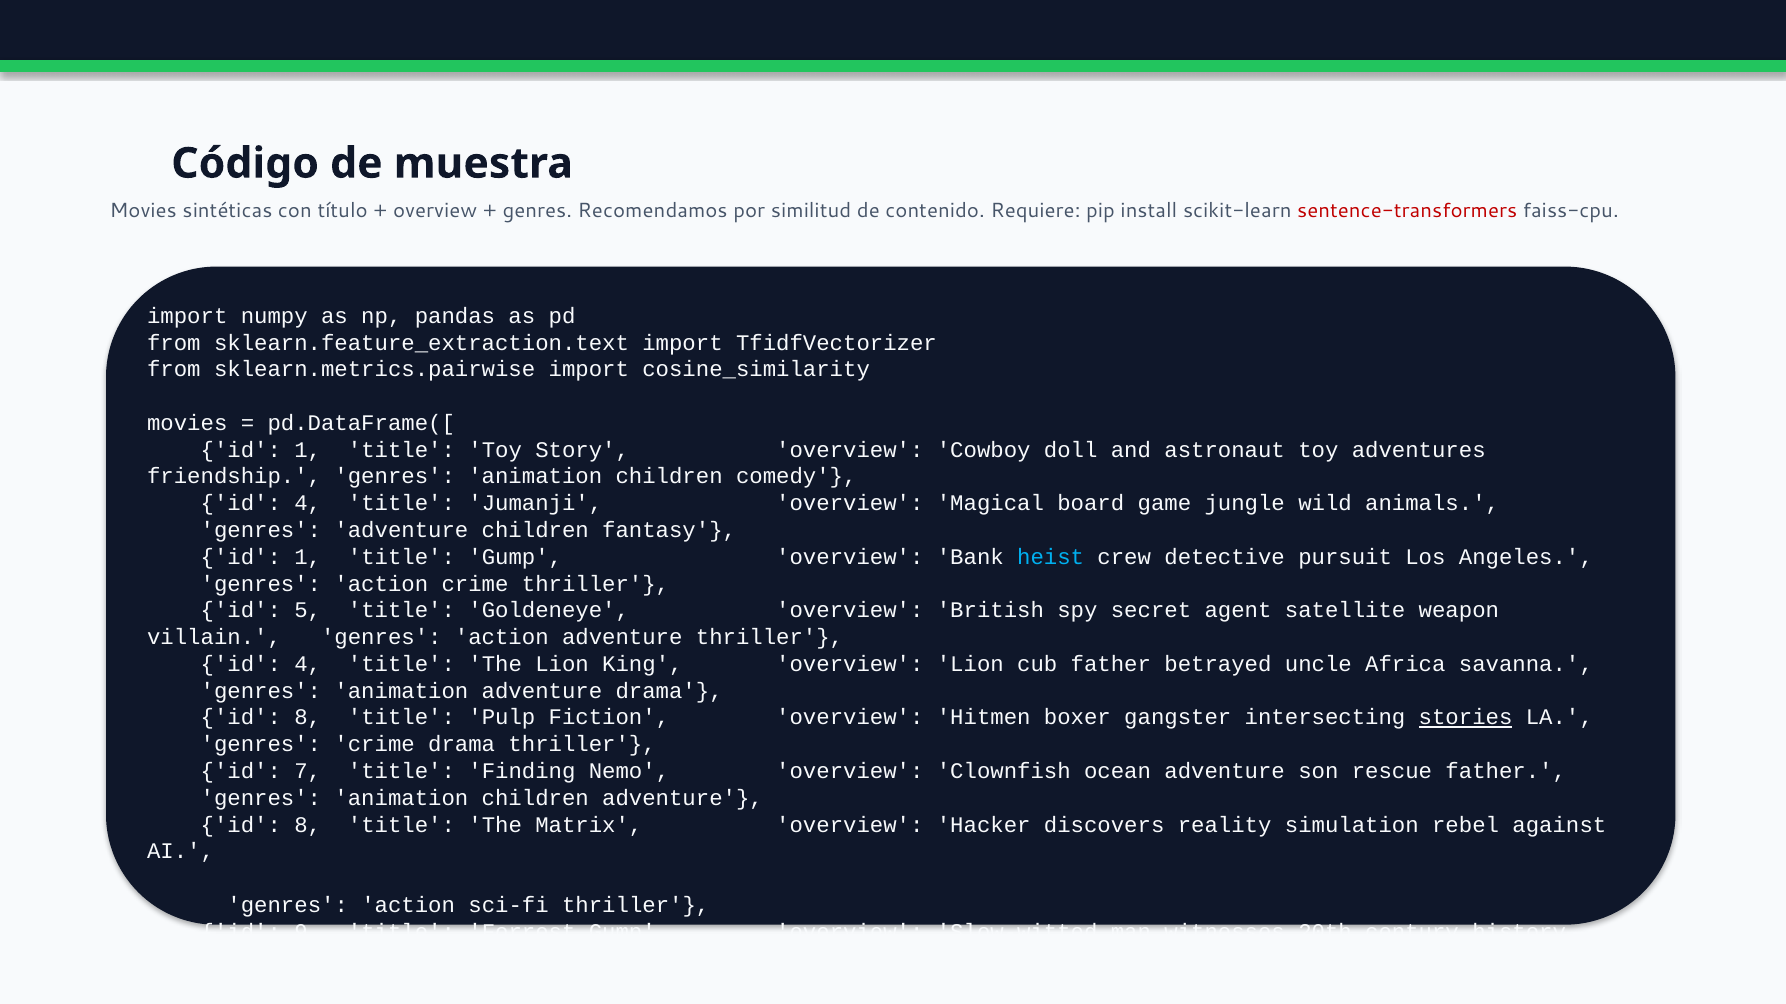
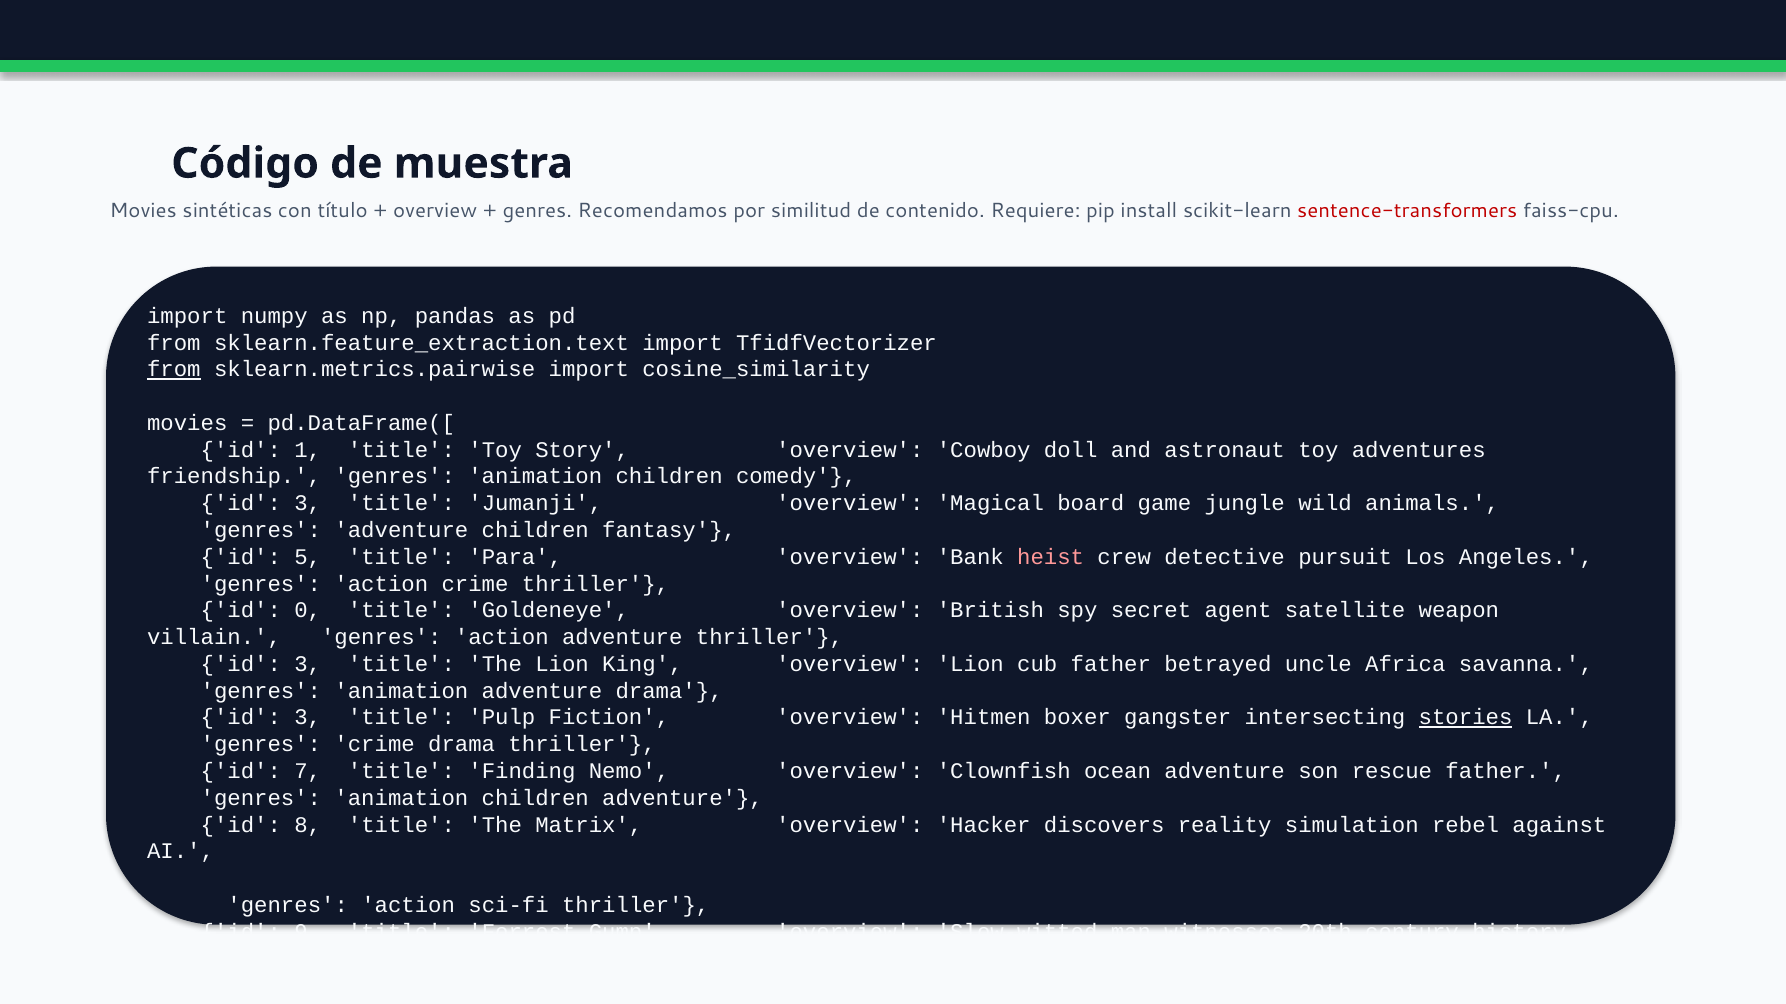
from at (174, 370) underline: none -> present
4 at (308, 504): 4 -> 3
1 at (308, 557): 1 -> 5
title Gump: Gump -> Para
heist at (1051, 557) colour: light blue -> pink
5: 5 -> 0
4 at (308, 664): 4 -> 3
8 at (308, 718): 8 -> 3
